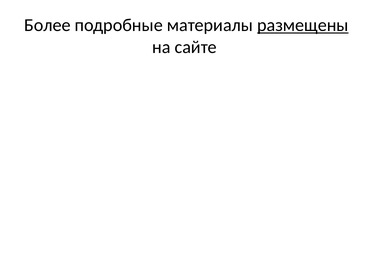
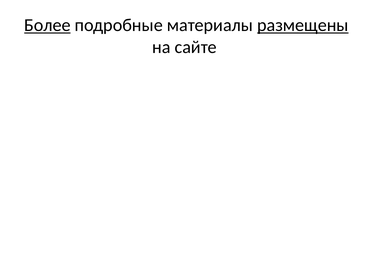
Более underline: none -> present
